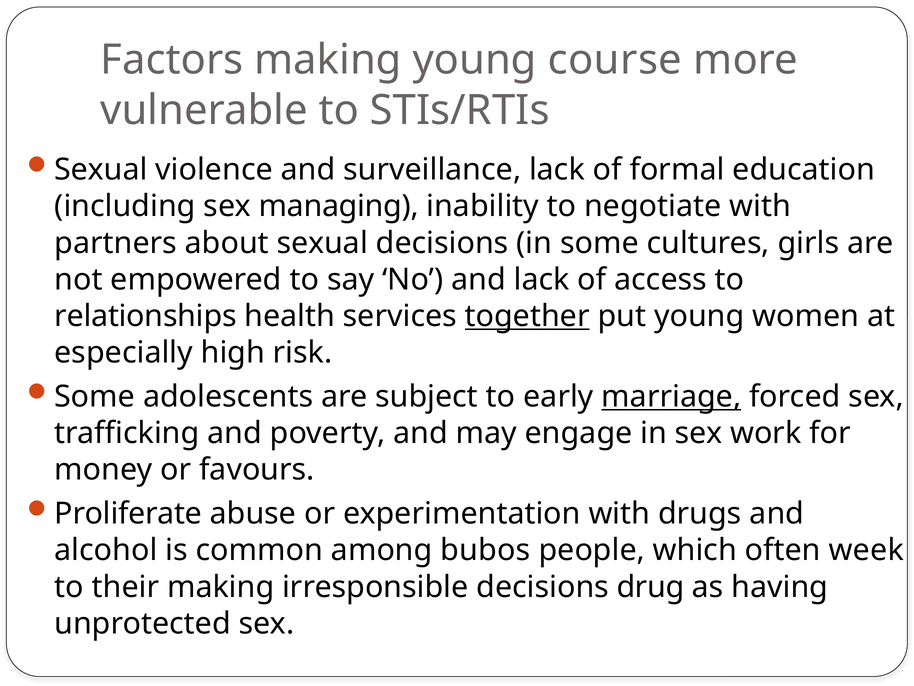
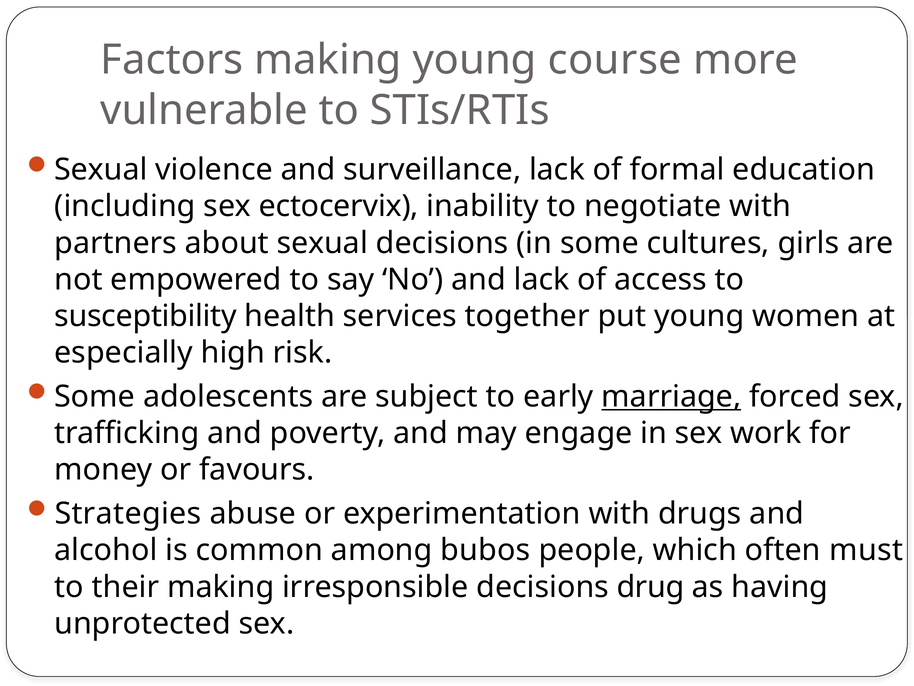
managing: managing -> ectocervix
relationships: relationships -> susceptibility
together underline: present -> none
Proliferate: Proliferate -> Strategies
week: week -> must
